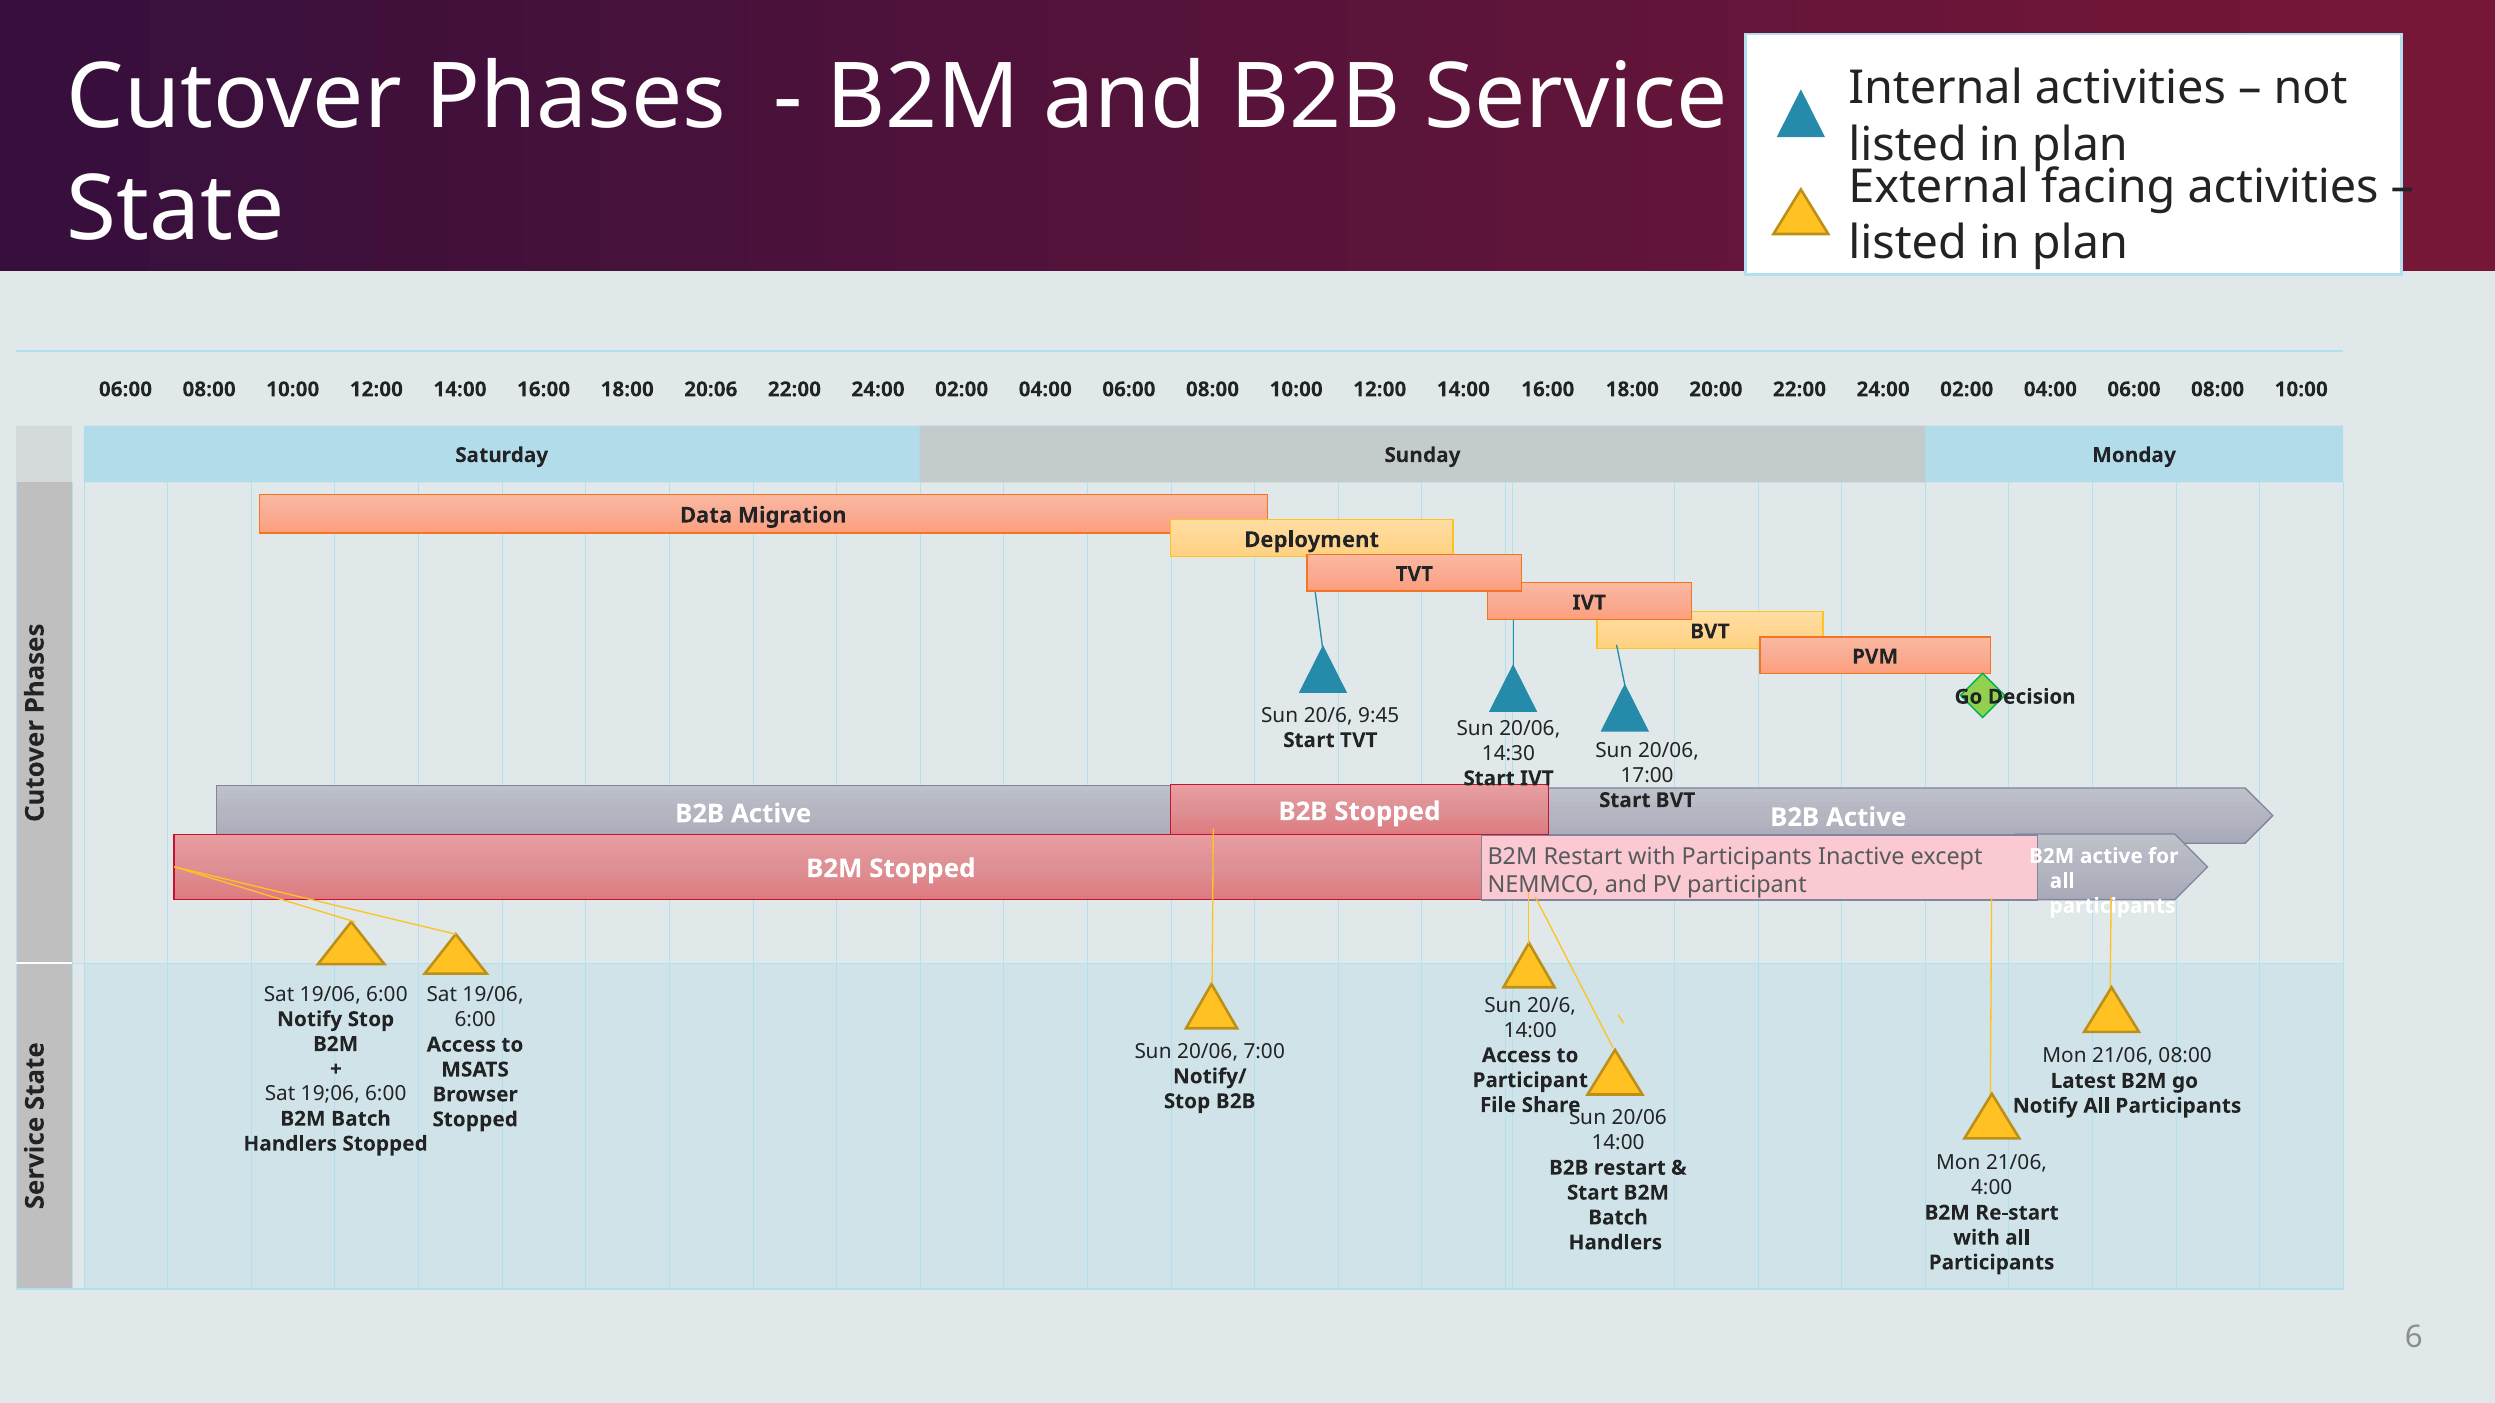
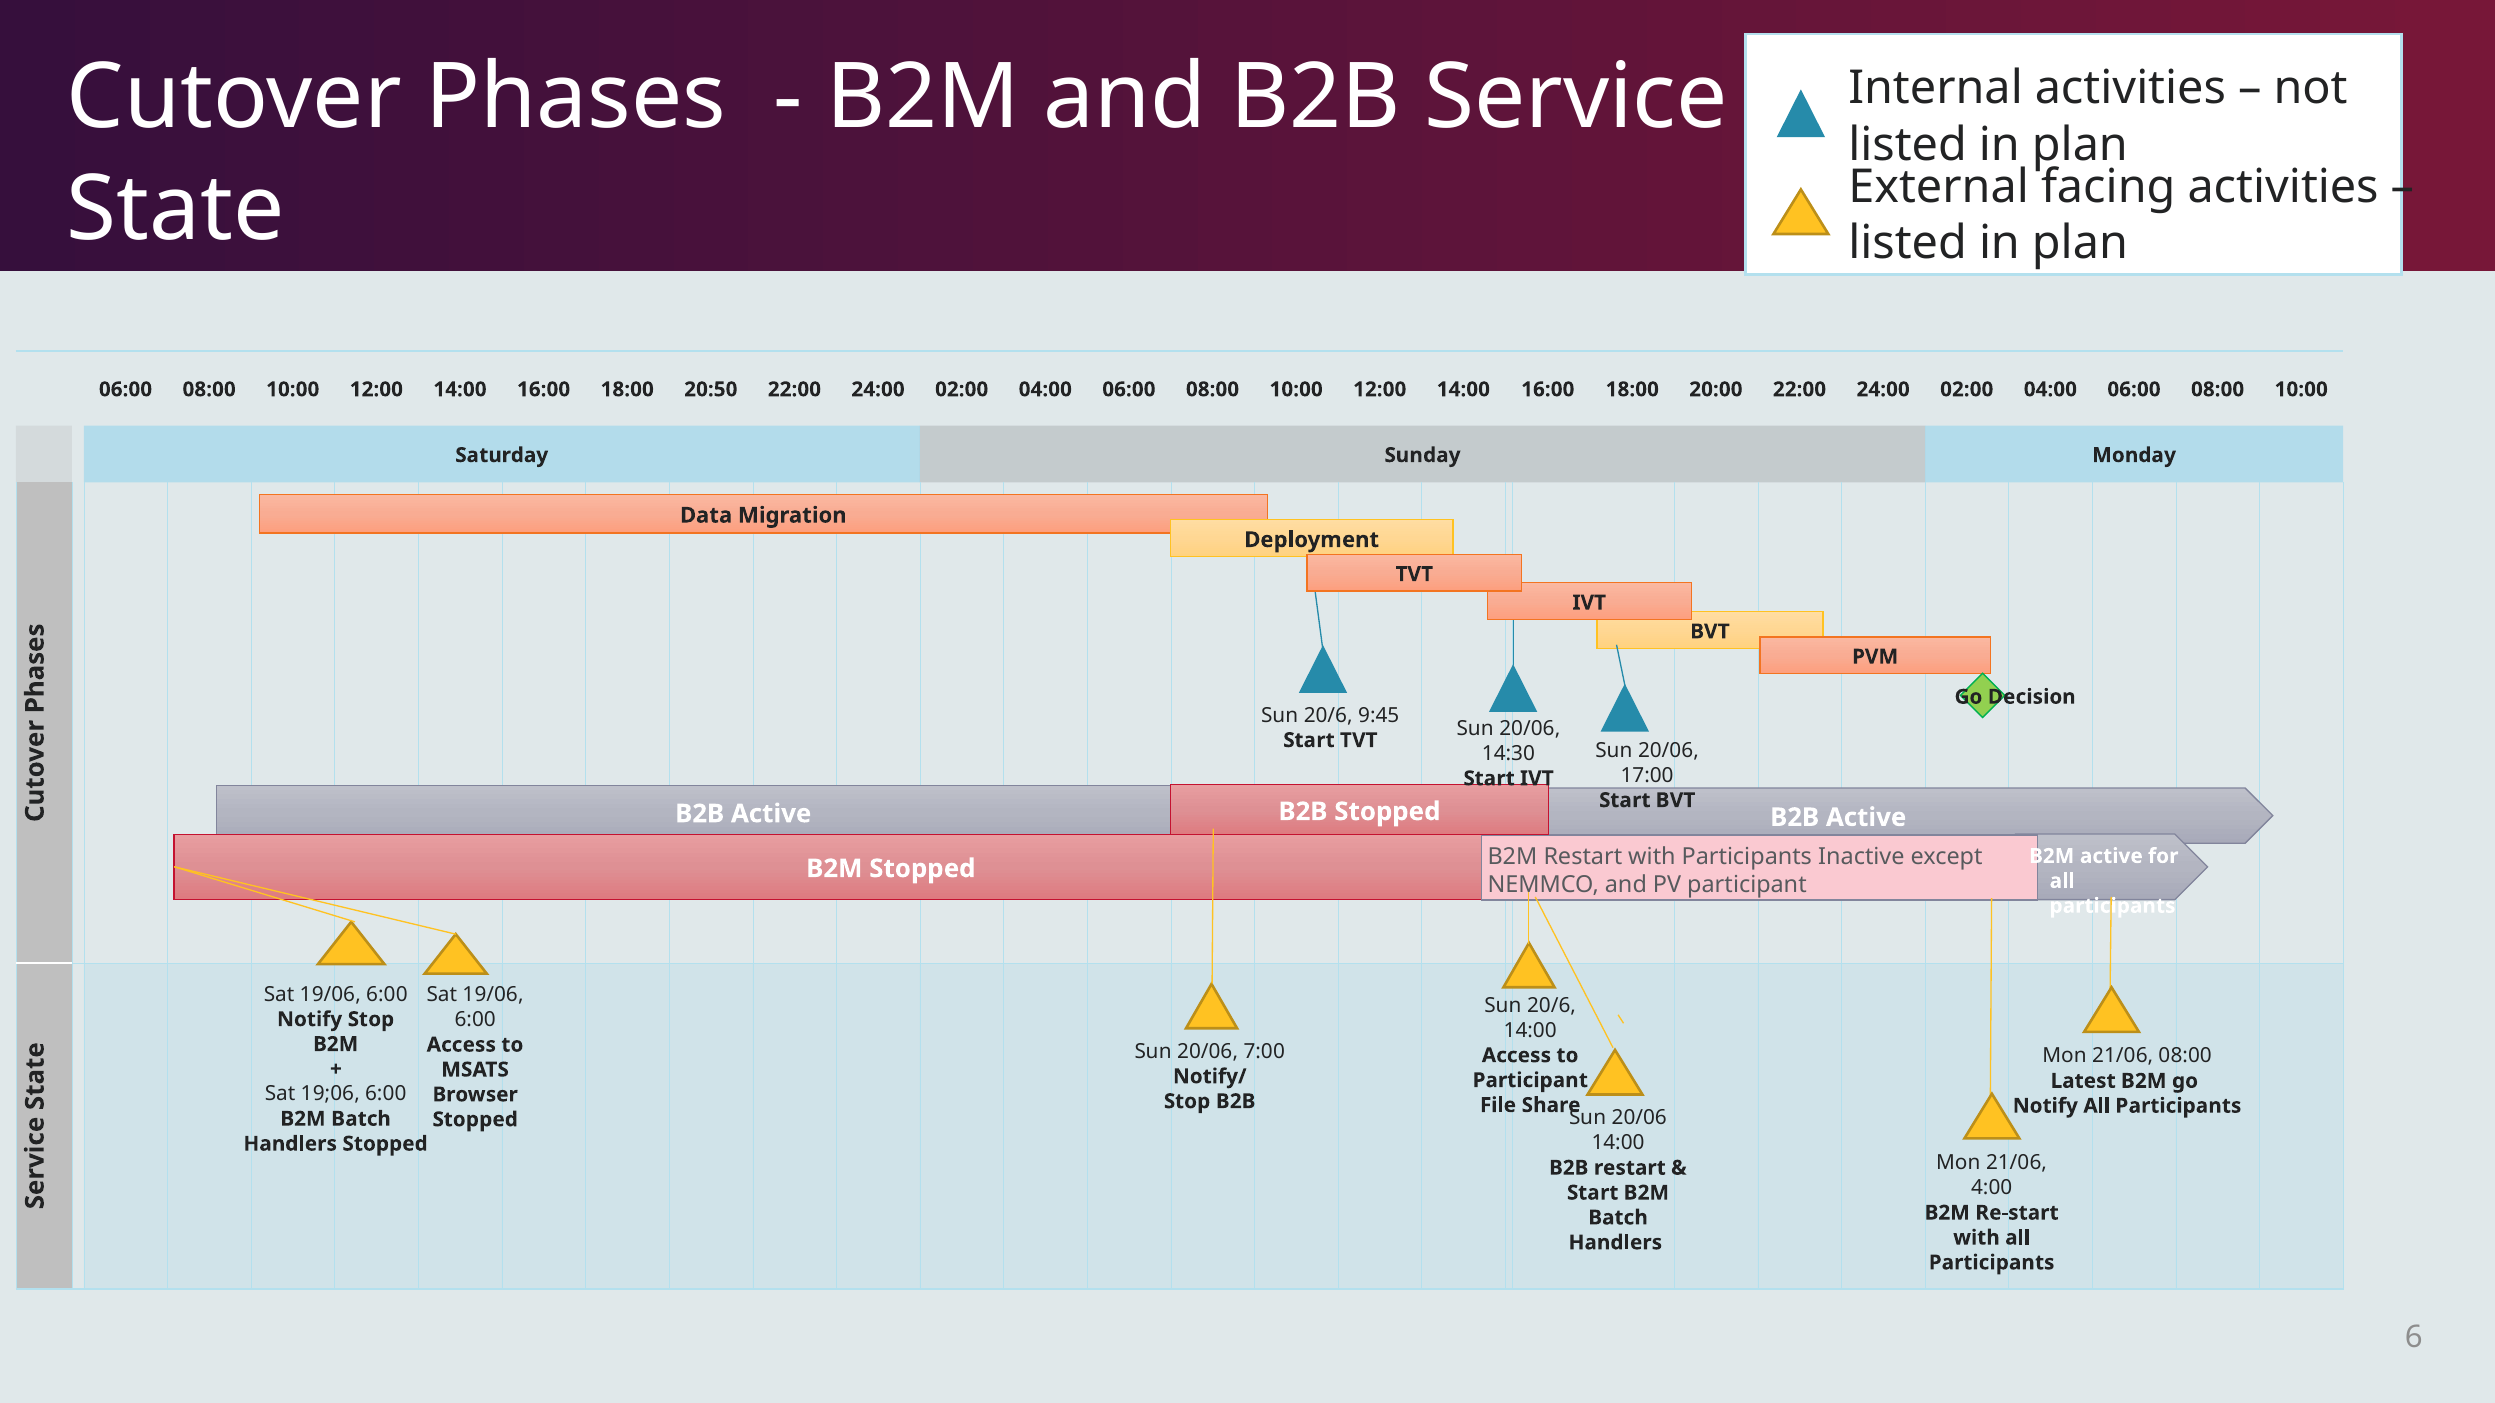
20:06: 20:06 -> 20:50
